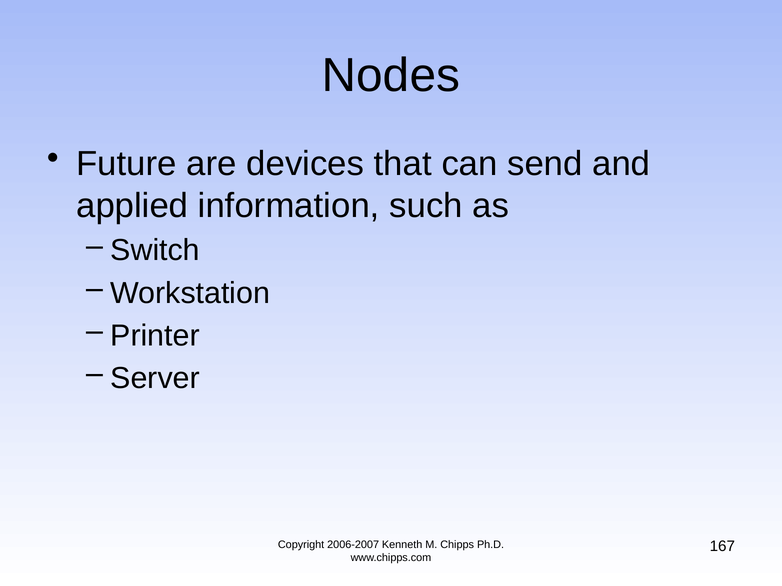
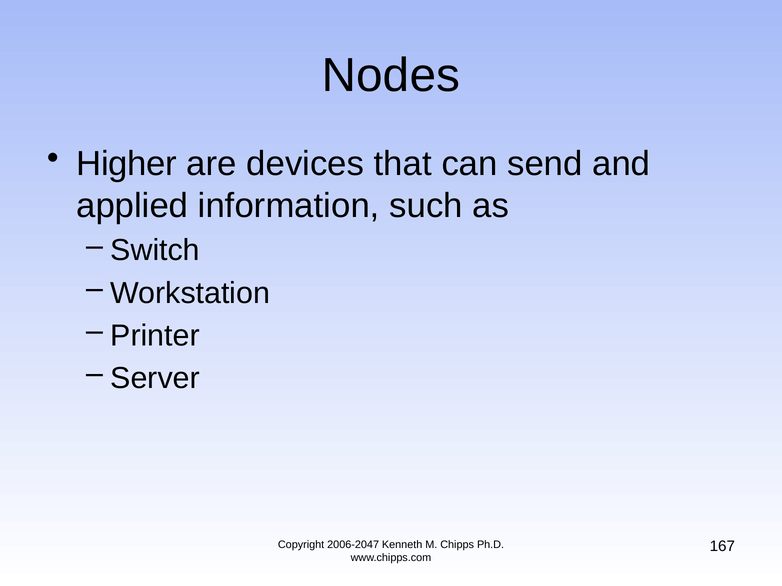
Future: Future -> Higher
2006-2007: 2006-2007 -> 2006-2047
